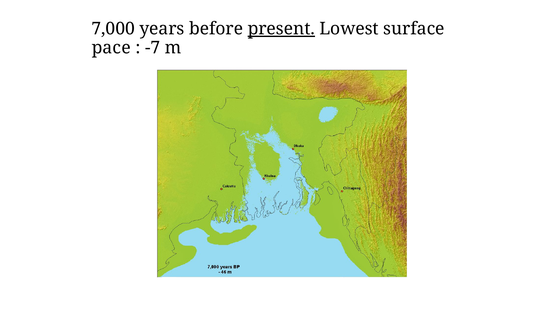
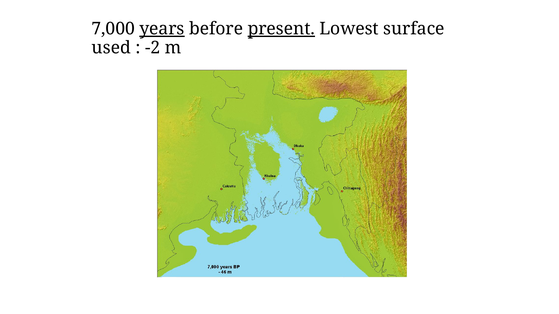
years underline: none -> present
pace: pace -> used
-7: -7 -> -2
